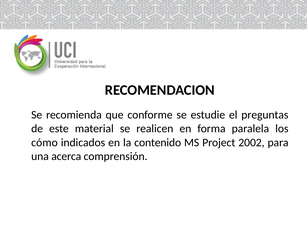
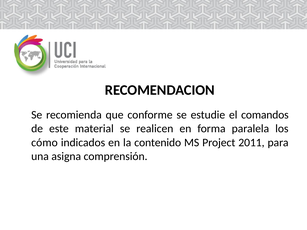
preguntas: preguntas -> comandos
2002: 2002 -> 2011
acerca: acerca -> asigna
